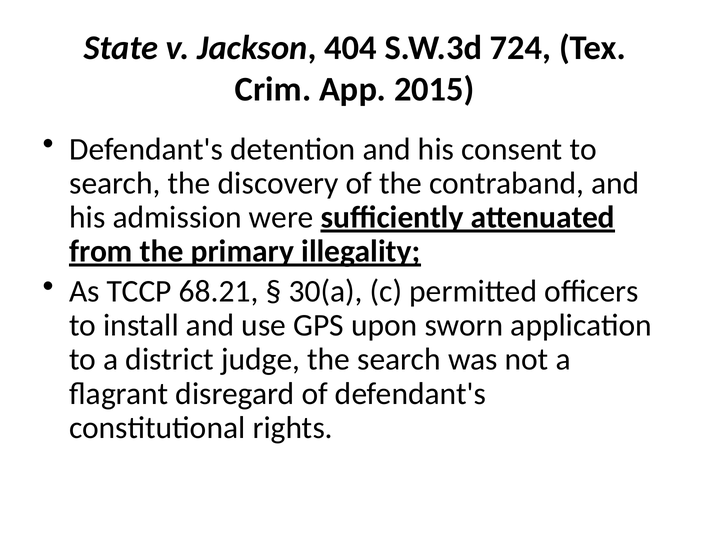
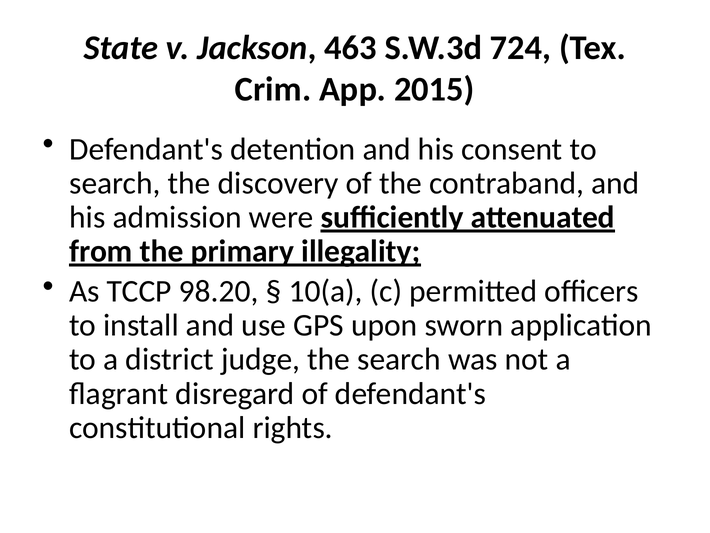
404: 404 -> 463
68.21: 68.21 -> 98.20
30(a: 30(a -> 10(a
